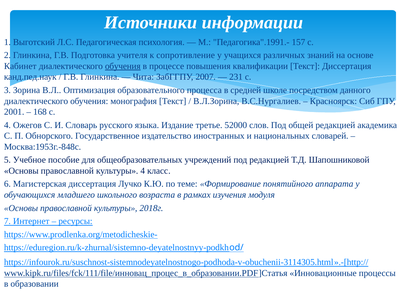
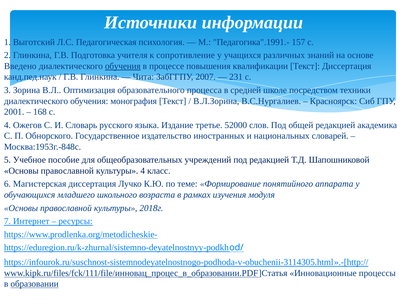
Кабинет: Кабинет -> Введено
данного: данного -> техники
образовании underline: none -> present
